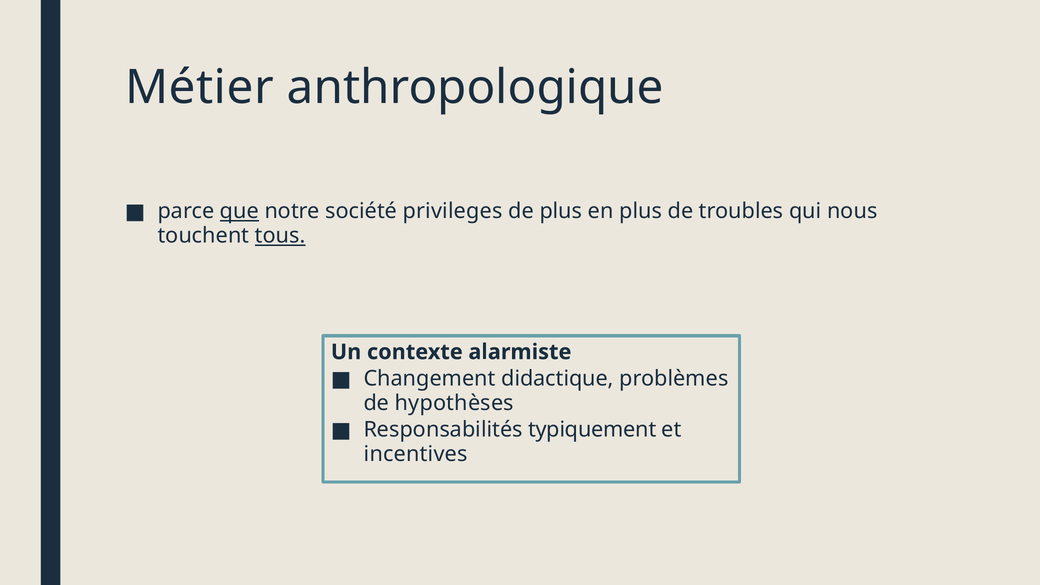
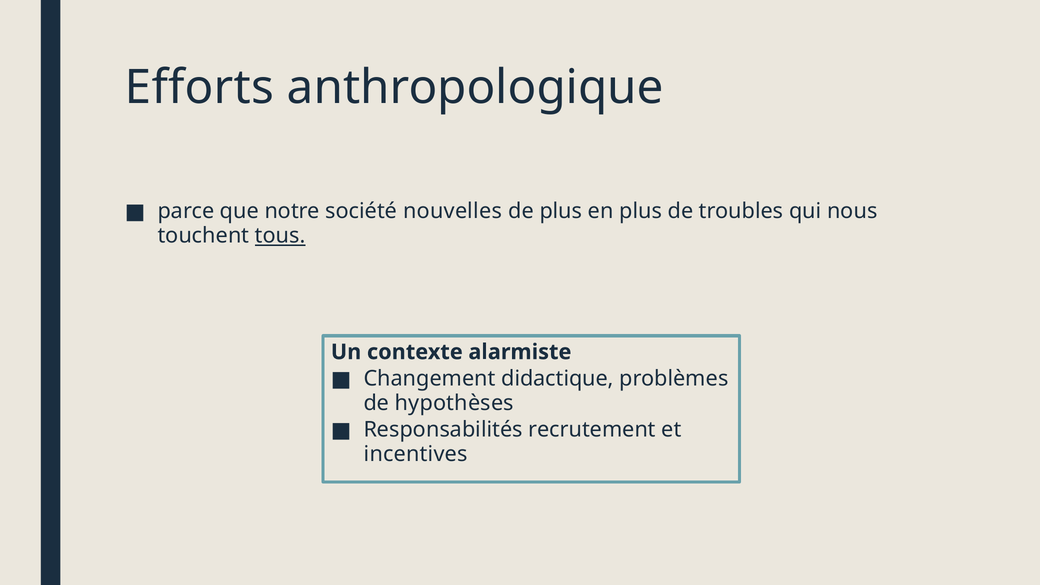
Métier: Métier -> Efforts
que underline: present -> none
privileges: privileges -> nouvelles
typiquement: typiquement -> recrutement
